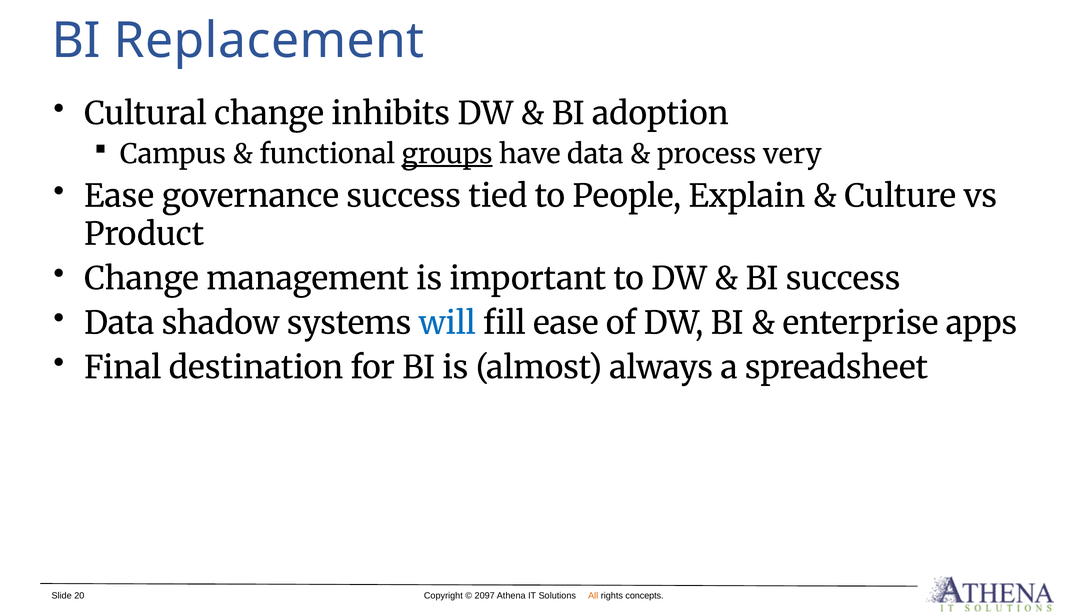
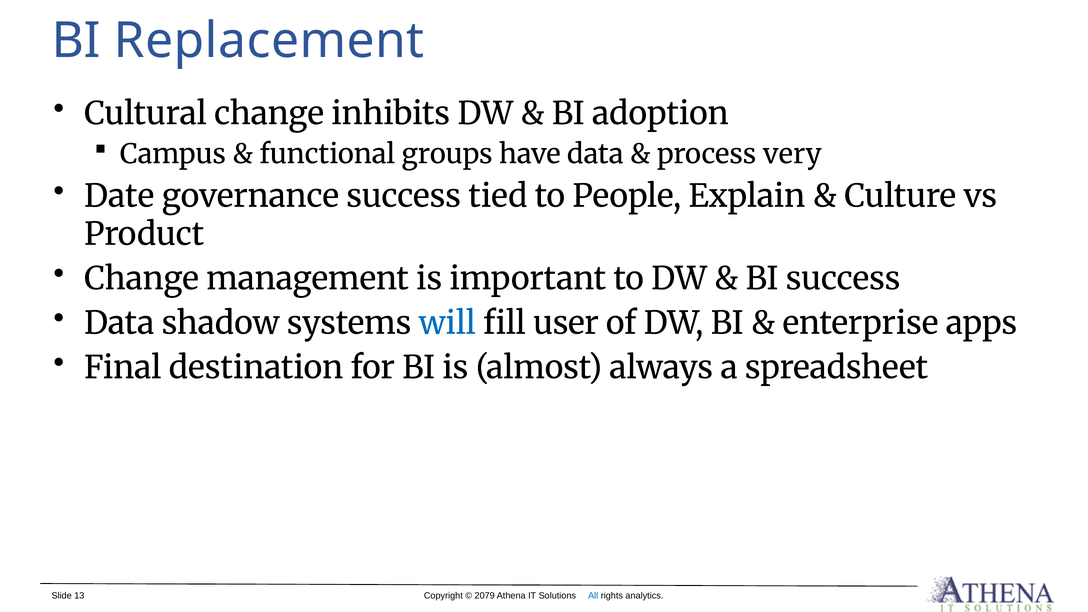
groups underline: present -> none
Ease at (119, 196): Ease -> Date
fill ease: ease -> user
20: 20 -> 13
2097: 2097 -> 2079
All colour: orange -> blue
concepts: concepts -> analytics
